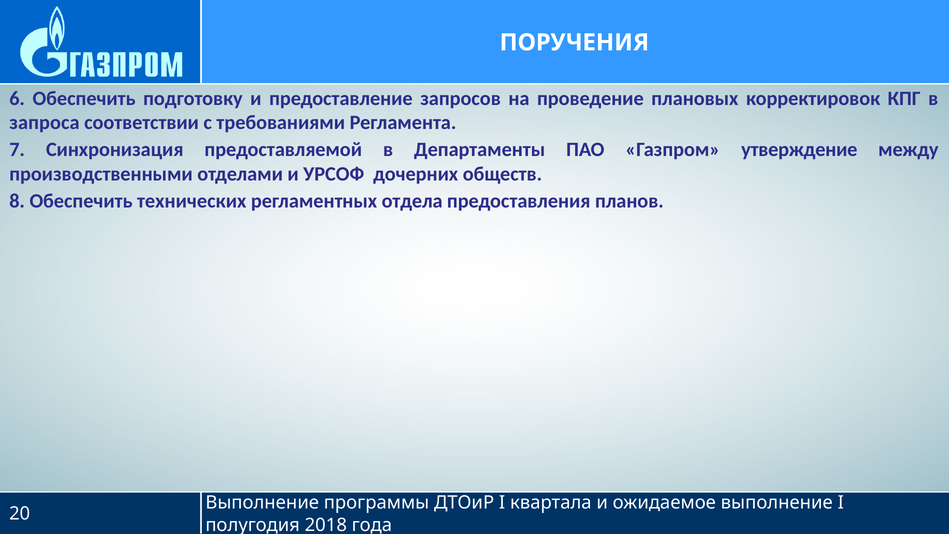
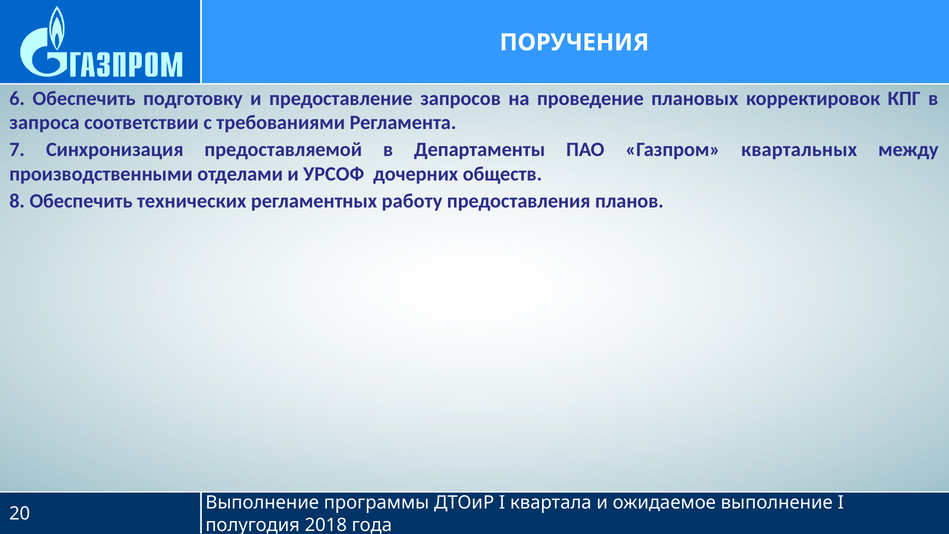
утверждение: утверждение -> квартальных
отдела: отдела -> работу
